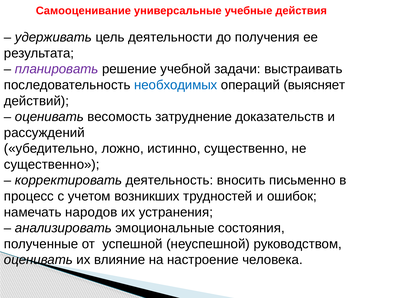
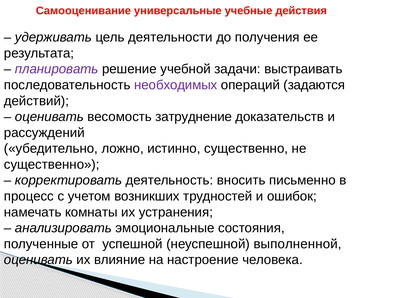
необходимых colour: blue -> purple
выясняет: выясняет -> задаются
народов: народов -> комнаты
руководством: руководством -> выполненной
